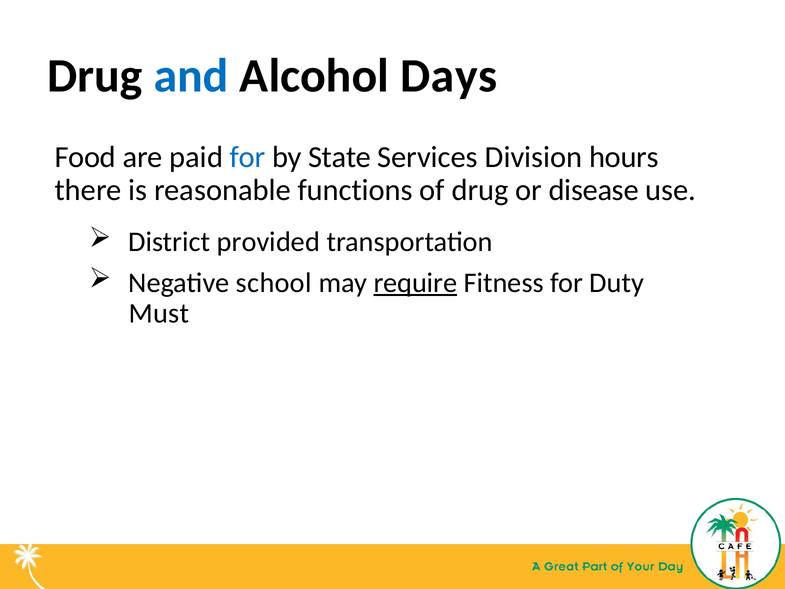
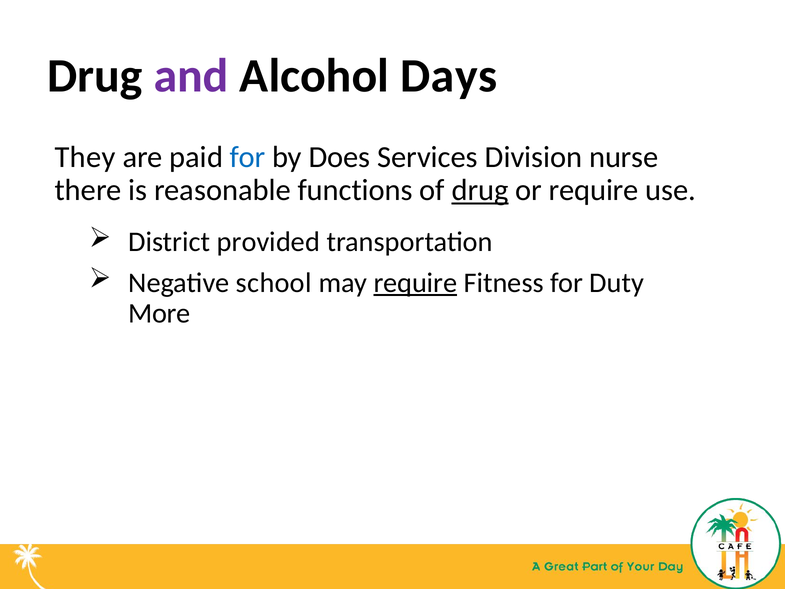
and colour: blue -> purple
Food: Food -> They
State: State -> Does
hours: hours -> nurse
drug at (480, 190) underline: none -> present
or disease: disease -> require
Must: Must -> More
